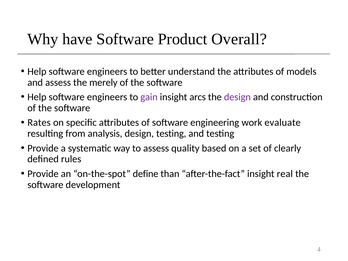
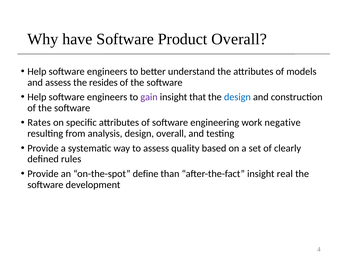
merely: merely -> resides
arcs: arcs -> that
design at (237, 97) colour: purple -> blue
evaluate: evaluate -> negative
design testing: testing -> overall
